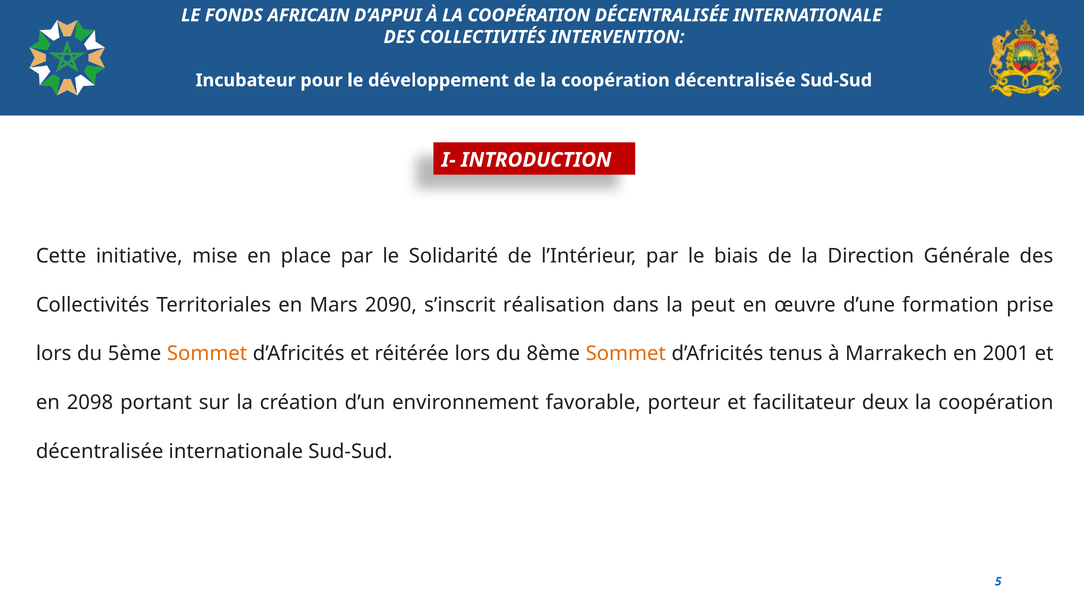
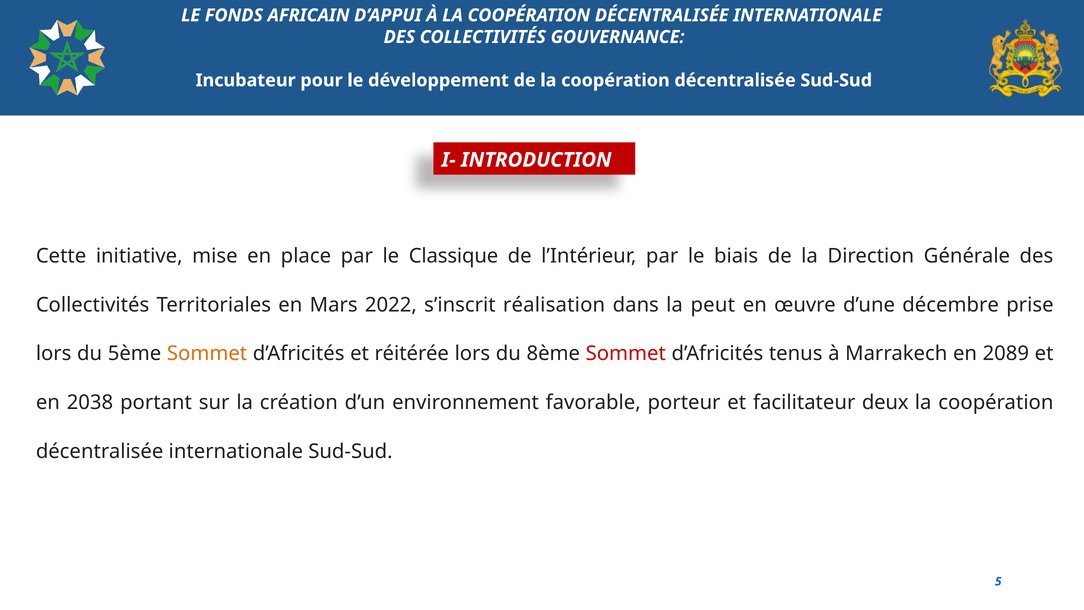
INTERVENTION: INTERVENTION -> GOUVERNANCE
Solidarité: Solidarité -> Classique
2090: 2090 -> 2022
formation: formation -> décembre
Sommet at (626, 354) colour: orange -> red
2001: 2001 -> 2089
2098: 2098 -> 2038
